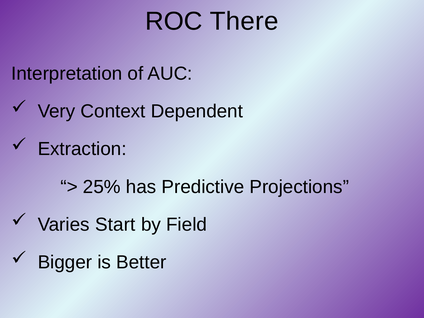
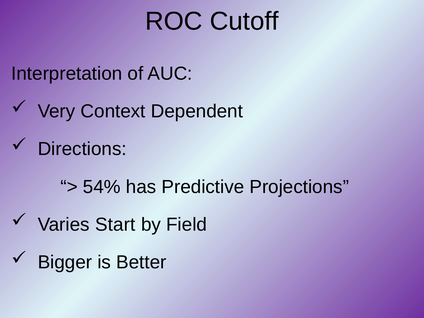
There: There -> Cutoff
Extraction: Extraction -> Directions
25%: 25% -> 54%
